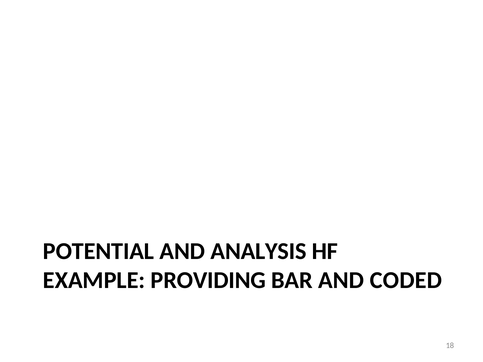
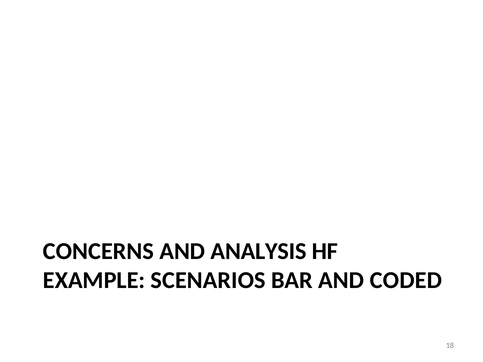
POTENTIAL: POTENTIAL -> CONCERNS
PROVIDING: PROVIDING -> SCENARIOS
